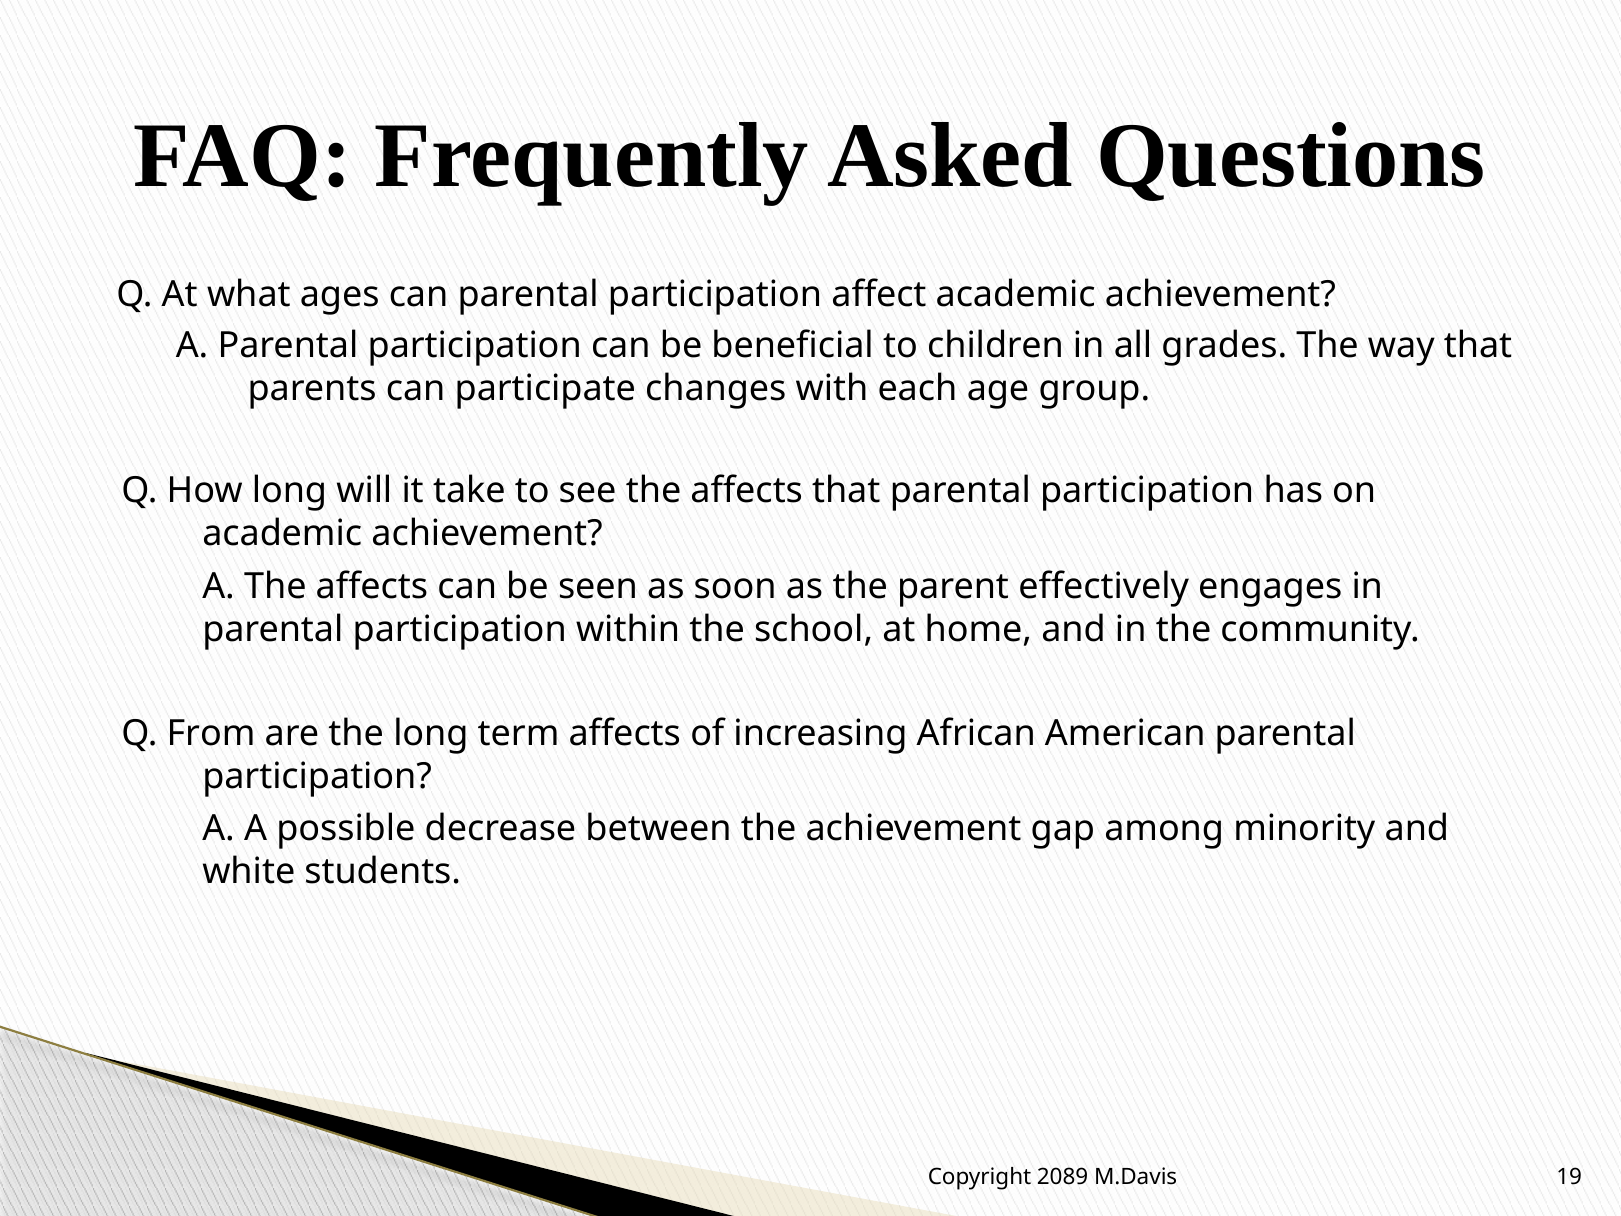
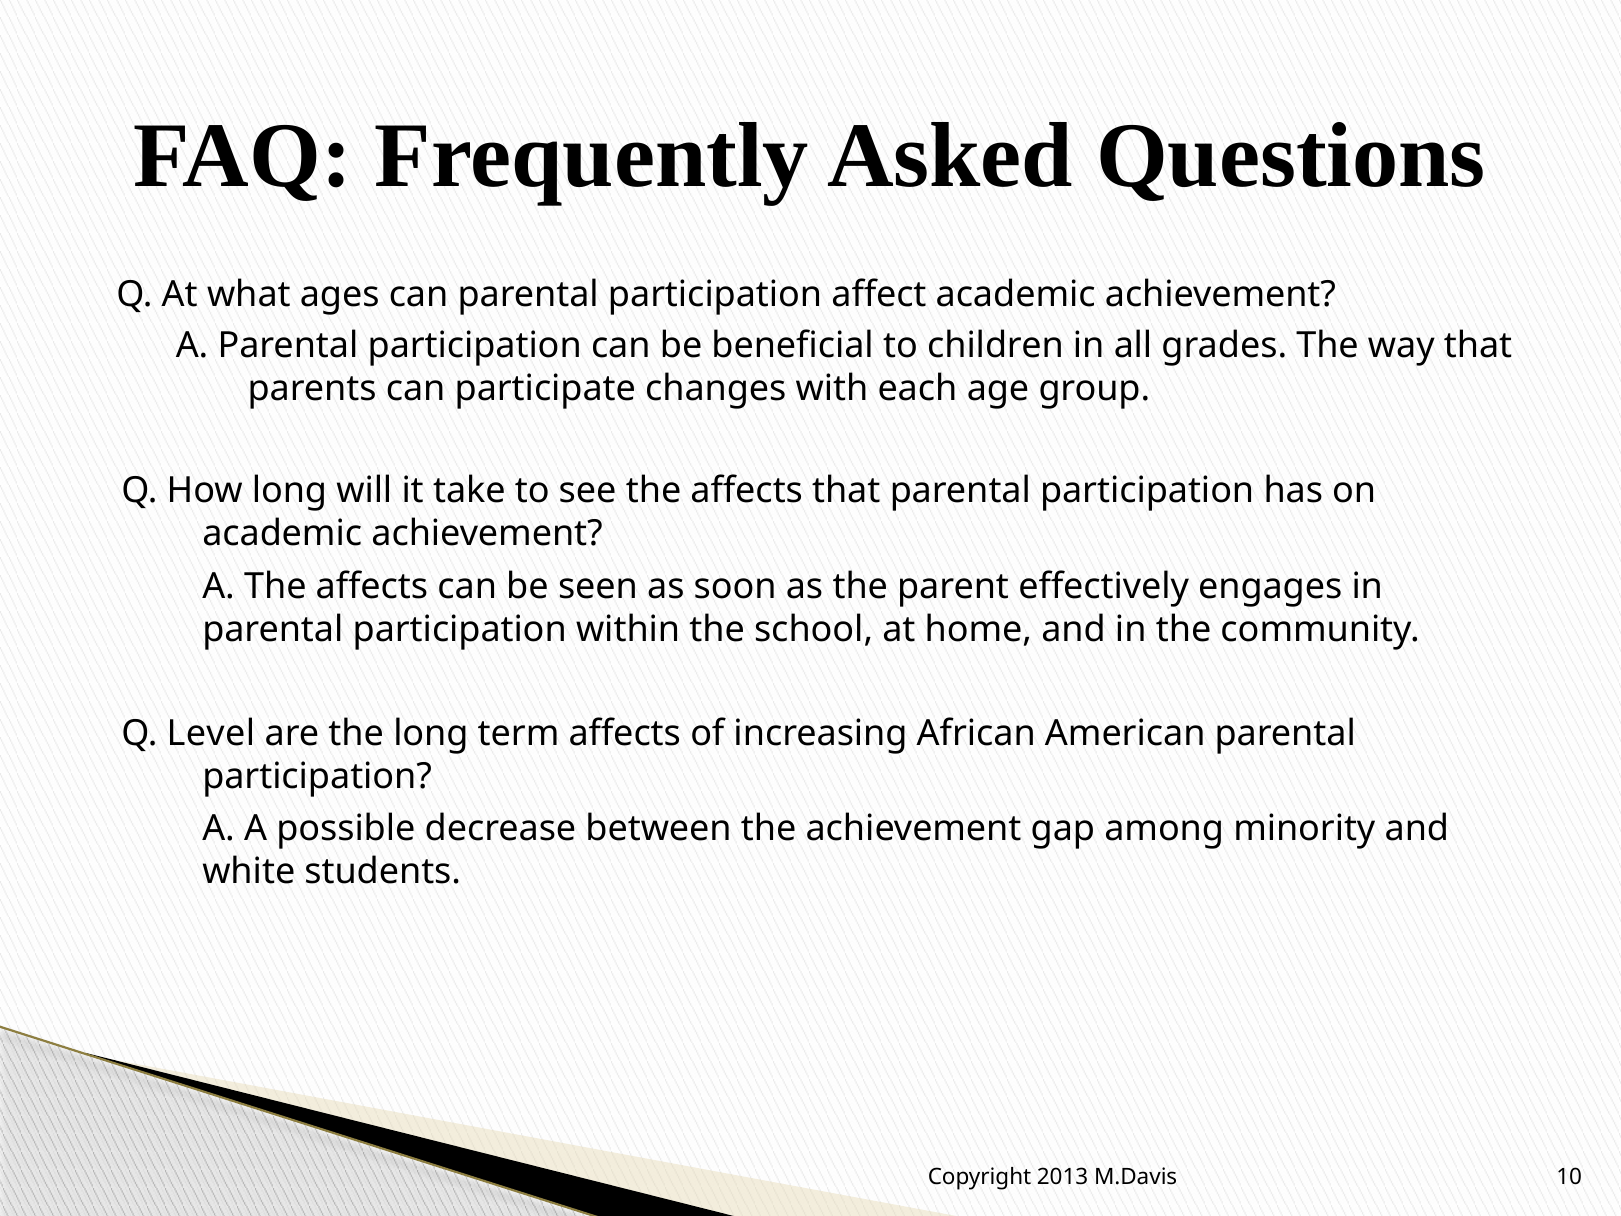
From: From -> Level
2089: 2089 -> 2013
19: 19 -> 10
